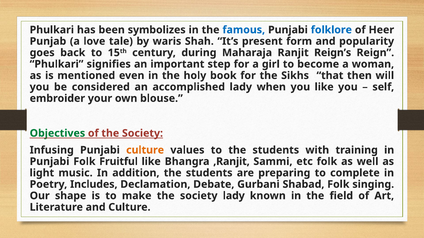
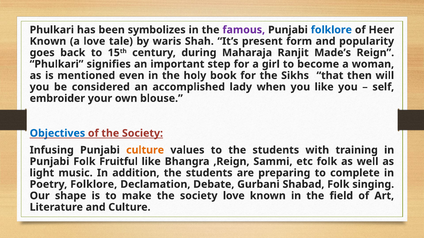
famous colour: blue -> purple
Punjab at (48, 41): Punjab -> Known
Reign’s: Reign’s -> Made’s
Objectives colour: green -> blue
,Ranjit: ,Ranjit -> ,Reign
Poetry Includes: Includes -> Folklore
society lady: lady -> love
